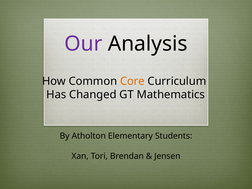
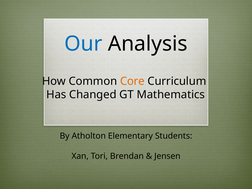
Our colour: purple -> blue
